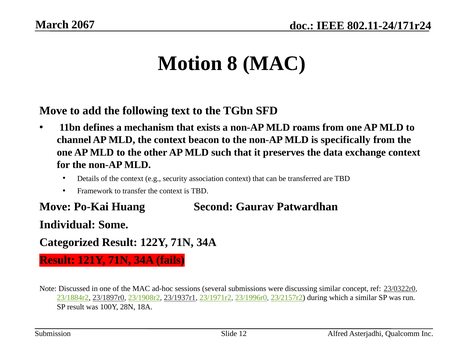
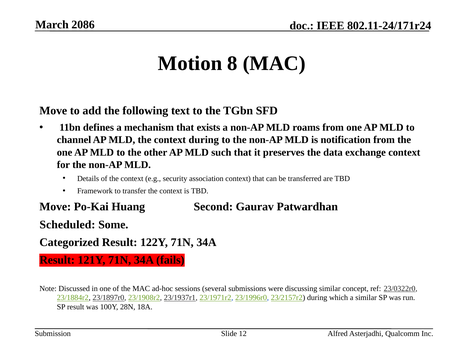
2067: 2067 -> 2086
context beacon: beacon -> during
specifically: specifically -> notification
Individual: Individual -> Scheduled
